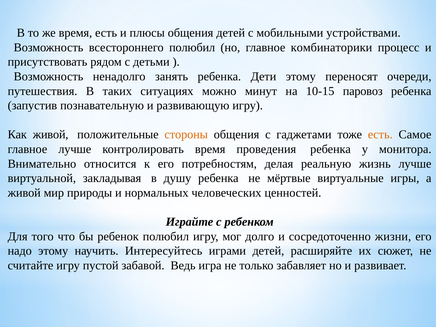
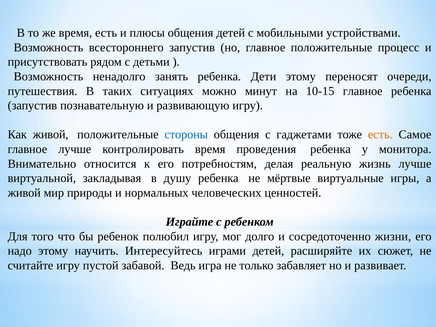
всестороннего полюбил: полюбил -> запустив
главное комбинаторики: комбинаторики -> положительные
10-15 паровоз: паровоз -> главное
стороны colour: orange -> blue
